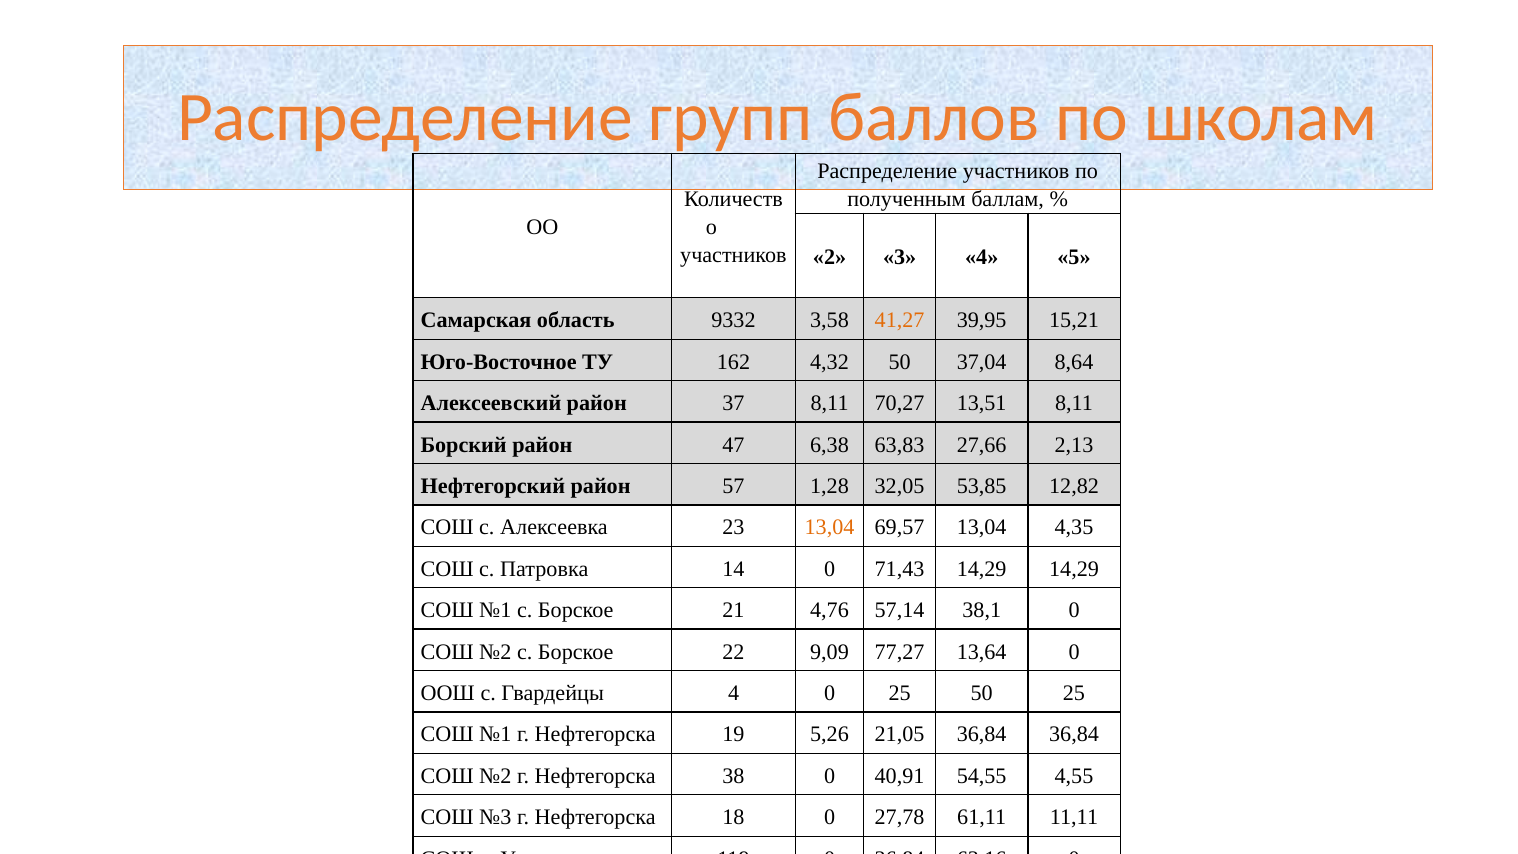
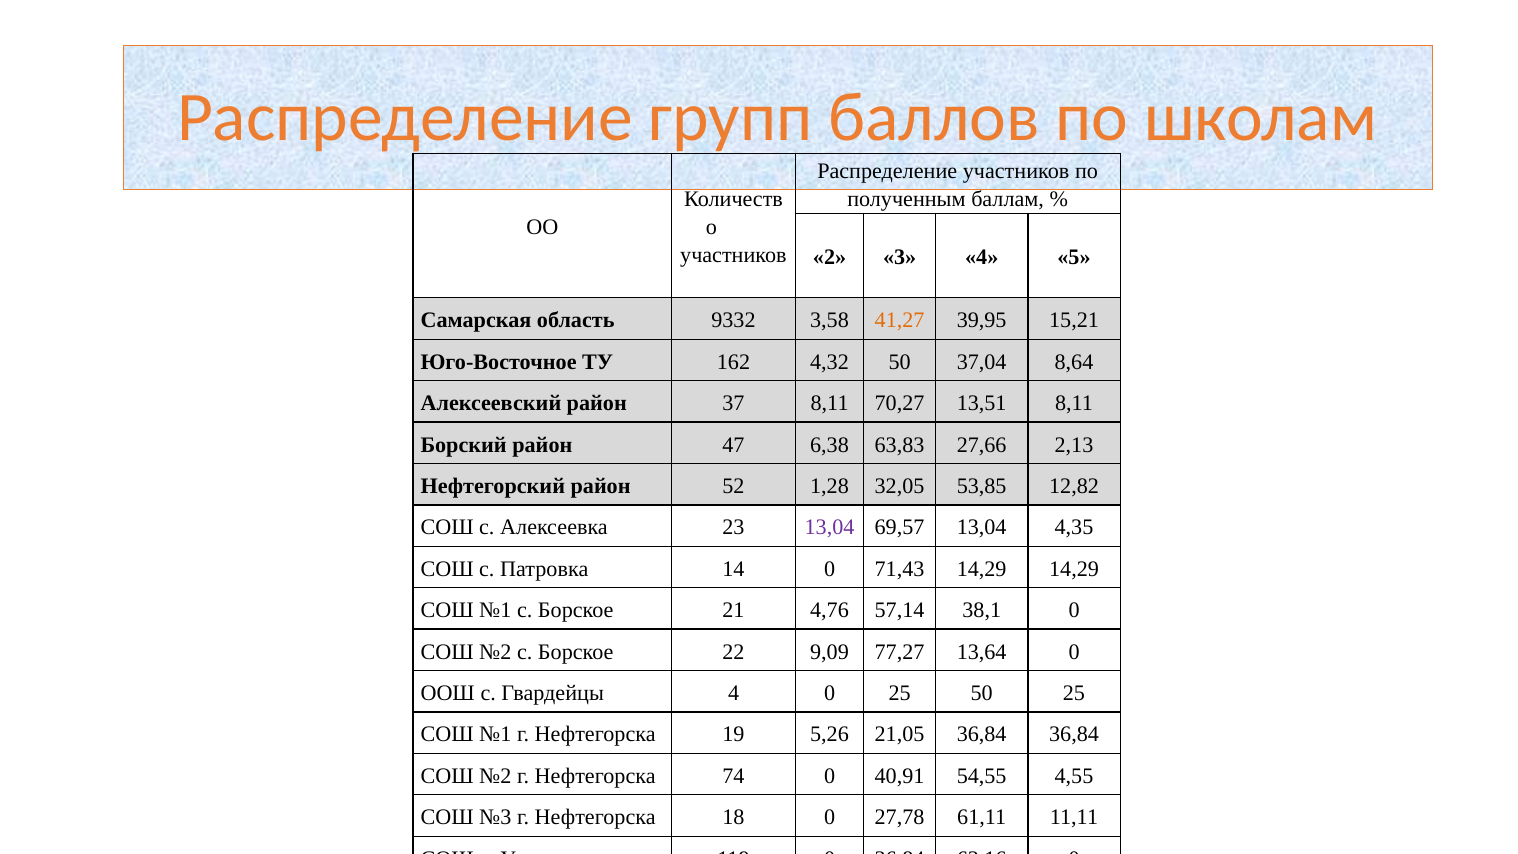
57: 57 -> 52
13,04 at (830, 527) colour: orange -> purple
38: 38 -> 74
